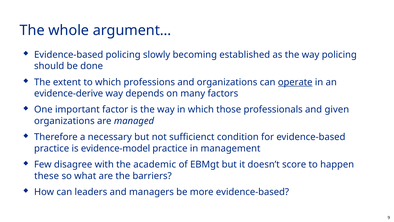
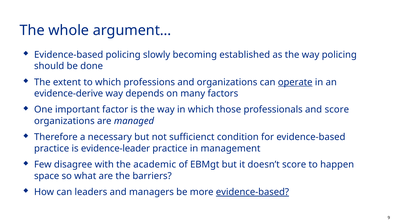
and given: given -> score
evidence-model: evidence-model -> evidence-leader
these: these -> space
evidence-based at (252, 192) underline: none -> present
